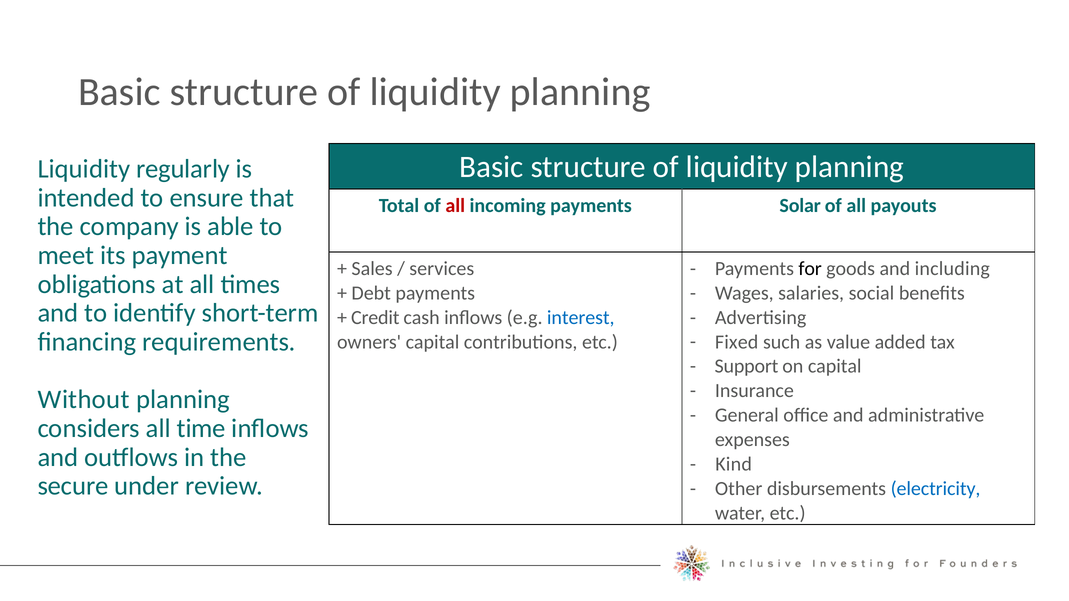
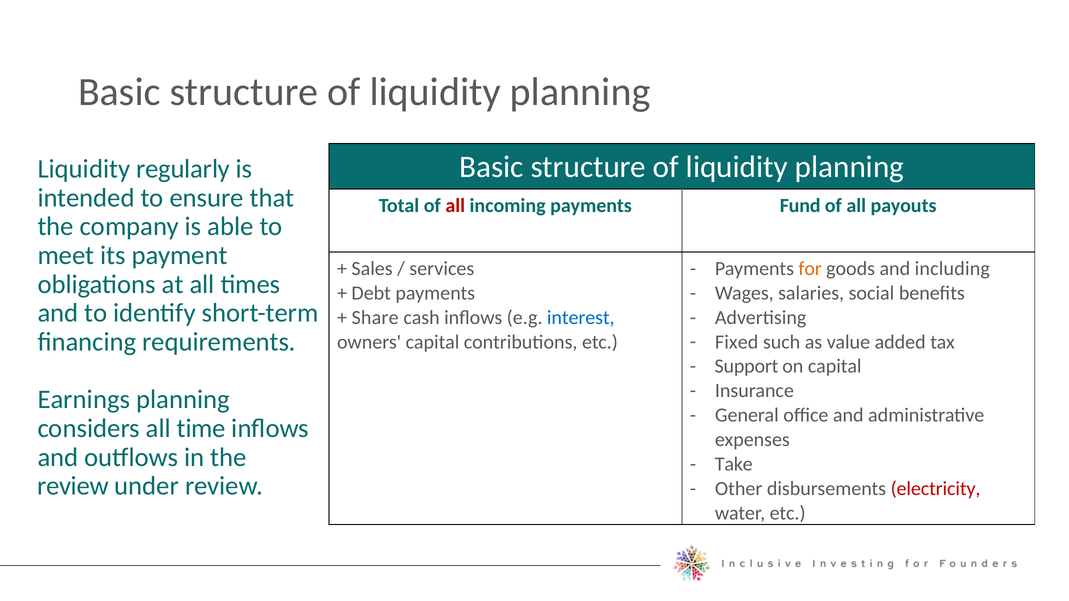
Solar: Solar -> Fund
for colour: black -> orange
Credit: Credit -> Share
Without: Without -> Earnings
Kind: Kind -> Take
secure at (73, 486): secure -> review
electricity colour: blue -> red
